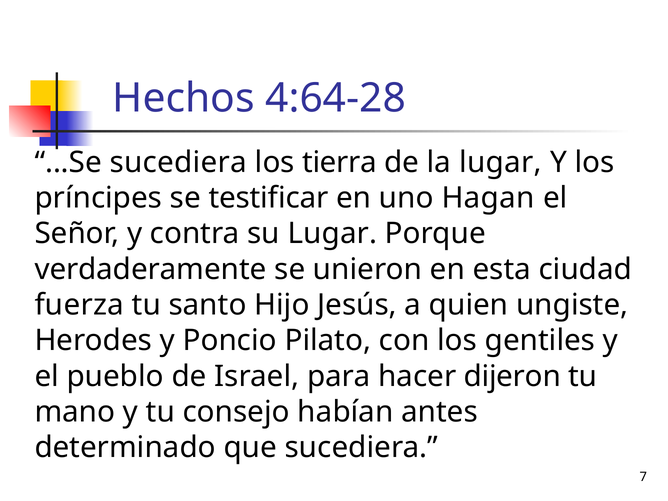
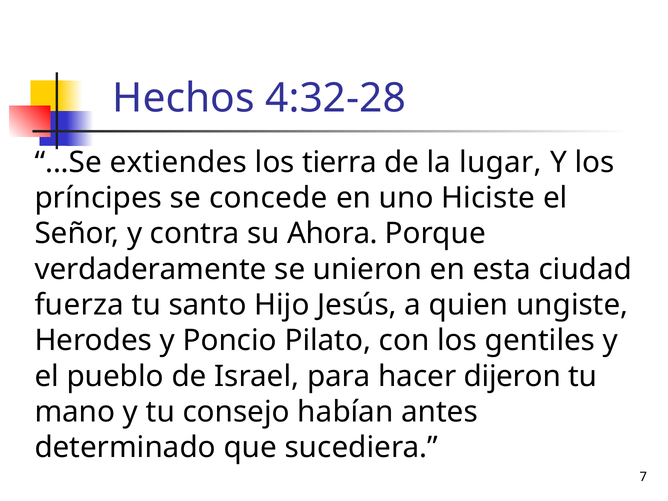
4:64-28: 4:64-28 -> 4:32-28
...Se sucediera: sucediera -> extiendes
testificar: testificar -> concede
Hagan: Hagan -> Hiciste
su Lugar: Lugar -> Ahora
